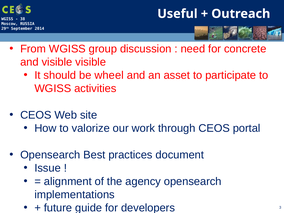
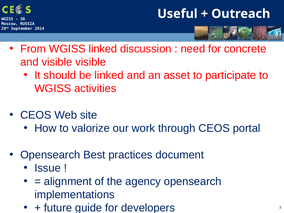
WGISS group: group -> linked
be wheel: wheel -> linked
